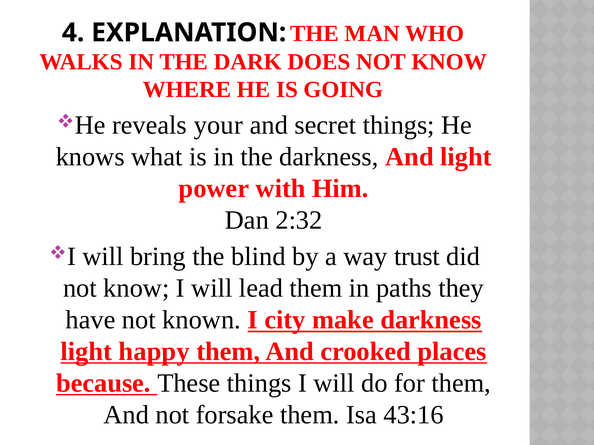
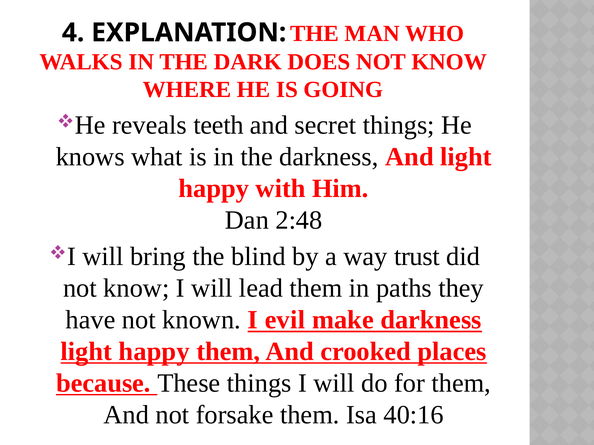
your: your -> teeth
power at (214, 189): power -> happy
2:32: 2:32 -> 2:48
city: city -> evil
43:16: 43:16 -> 40:16
